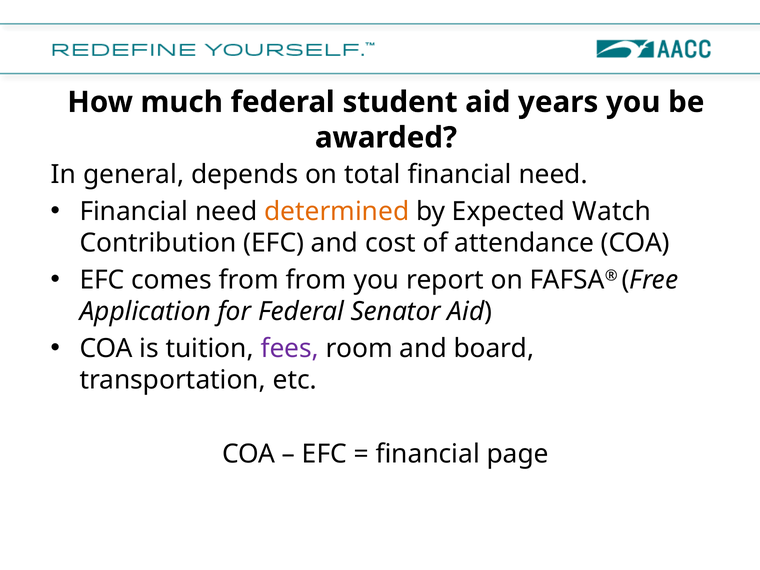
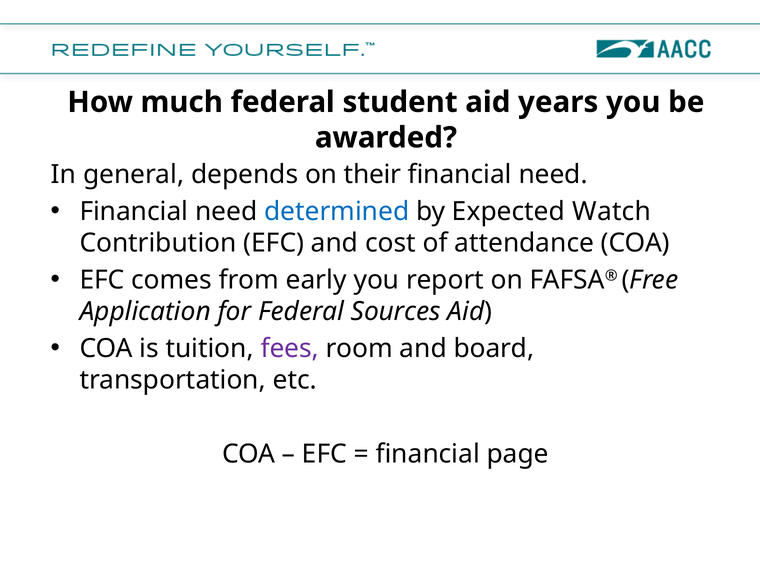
total: total -> their
determined colour: orange -> blue
from from: from -> early
Senator: Senator -> Sources
